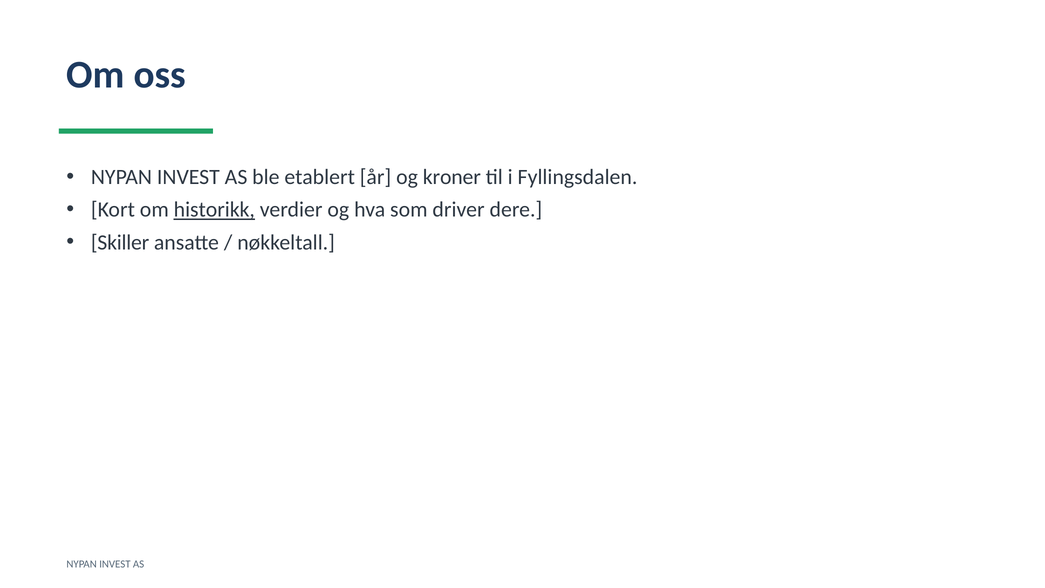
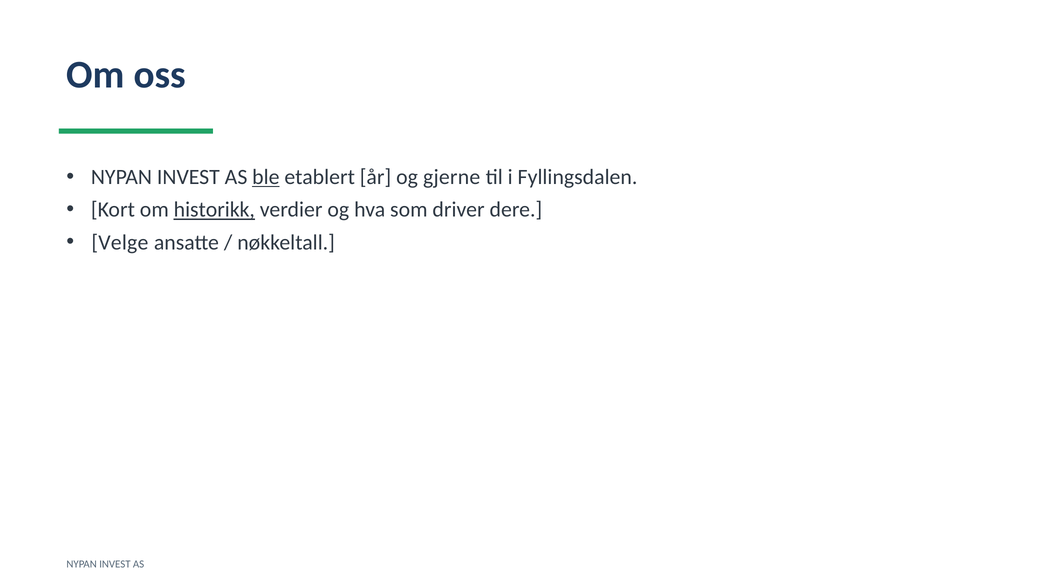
ble underline: none -> present
kroner: kroner -> gjerne
Skiller: Skiller -> Velge
